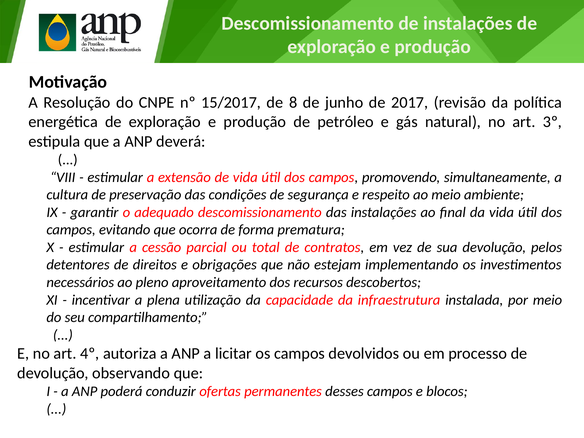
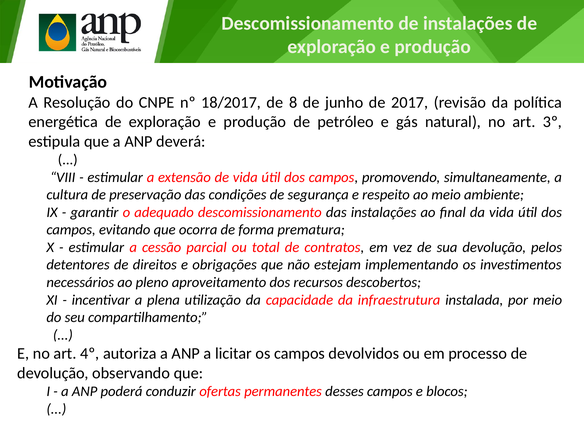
15/2017: 15/2017 -> 18/2017
